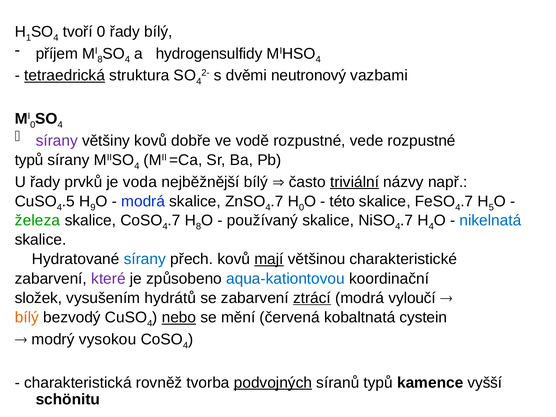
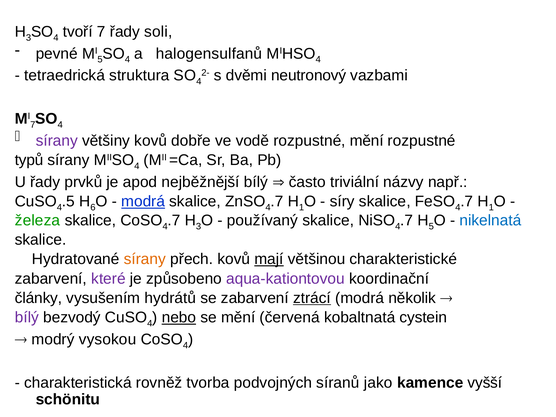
1 at (29, 38): 1 -> 3
tvoří 0: 0 -> 7
řady bílý: bílý -> soli
příjem: příjem -> pevné
8 at (100, 60): 8 -> 5
hydrogensulfidy: hydrogensulfidy -> halogensulfanů
tetraedrická underline: present -> none
0 at (33, 125): 0 -> 7
rozpustné vede: vede -> mění
voda: voda -> apod
triviální underline: present -> none
9: 9 -> 6
modrá at (143, 201) underline: none -> present
0 at (302, 207): 0 -> 1
této: této -> síry
5 at (491, 207): 5 -> 1
8 at (199, 227): 8 -> 3
4 at (431, 227): 4 -> 5
sírany at (145, 259) colour: blue -> orange
aqua-kationtovou colour: blue -> purple
složek: složek -> články
vyloučí: vyloučí -> několik
bílý at (27, 317) colour: orange -> purple
podvojných underline: present -> none
síranů typů: typů -> jako
